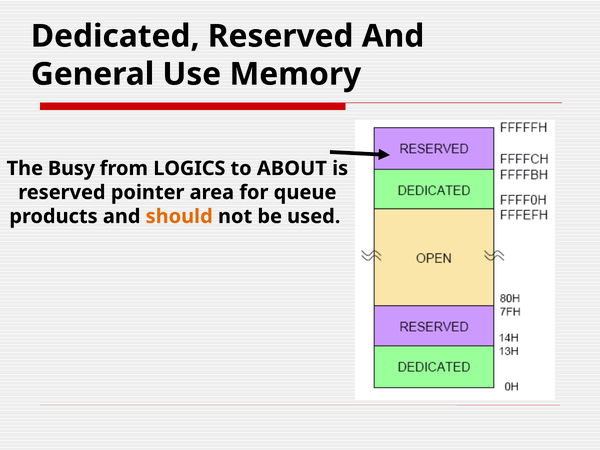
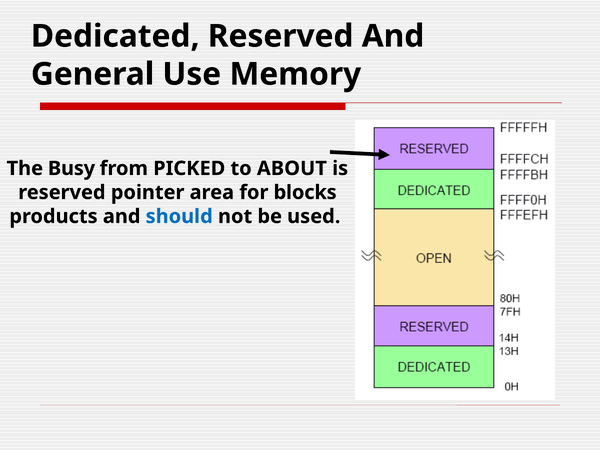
LOGICS: LOGICS -> PICKED
queue: queue -> blocks
should colour: orange -> blue
